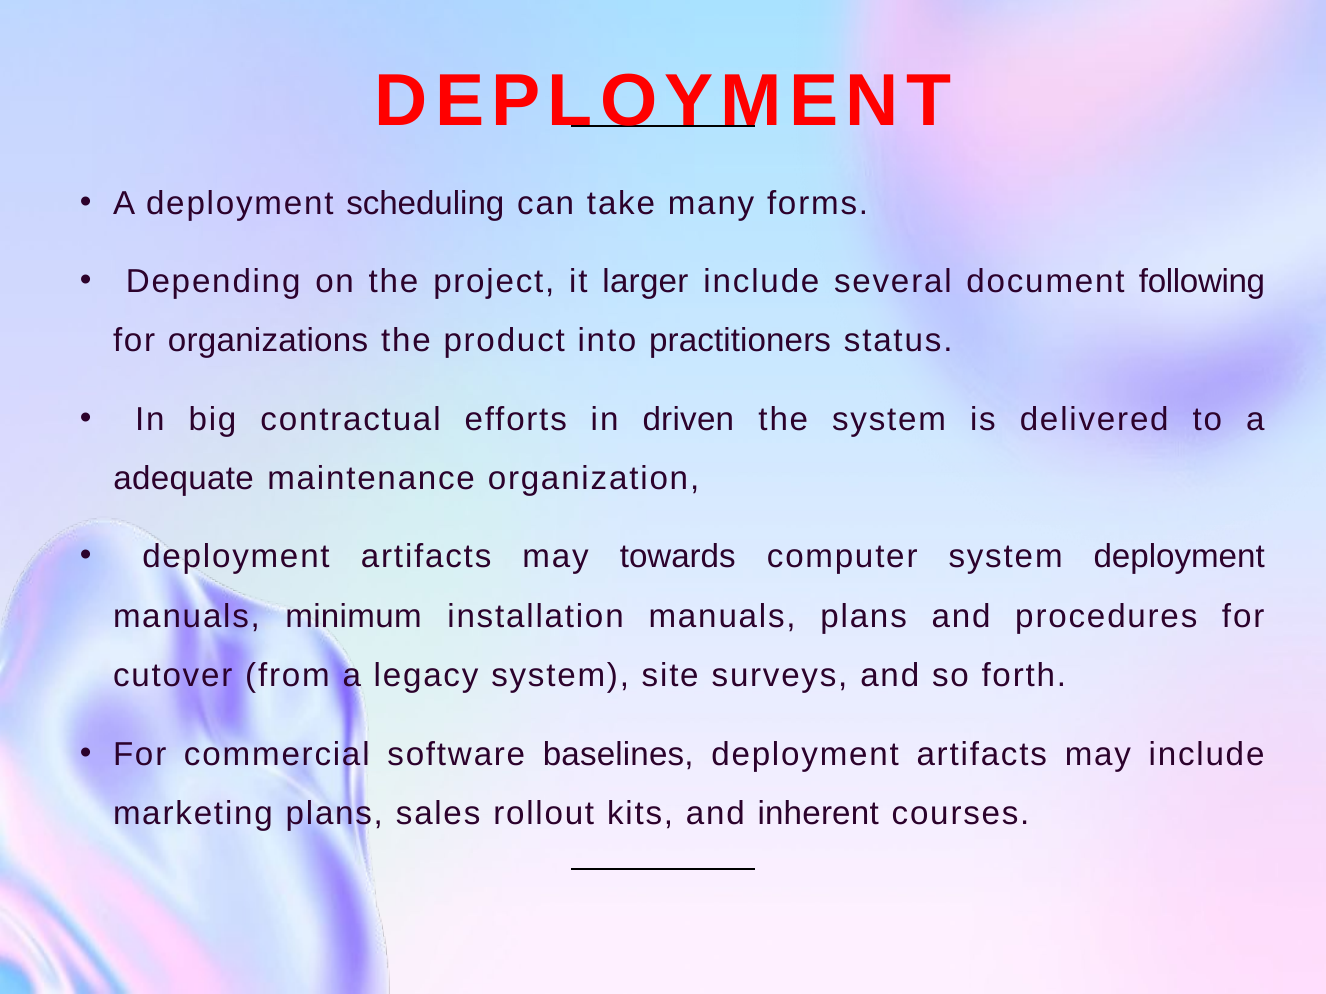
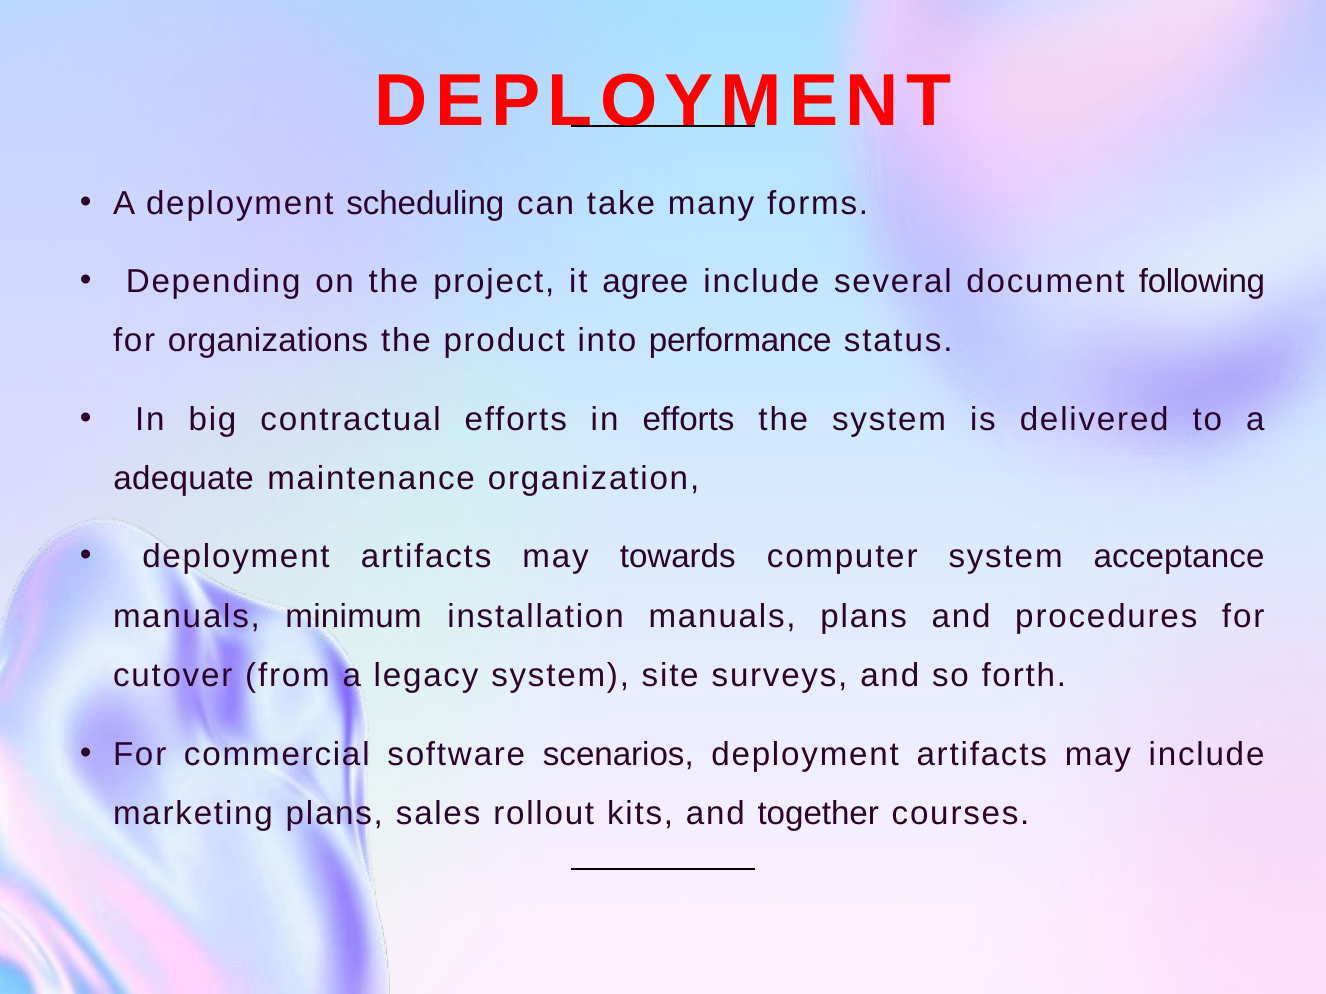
larger: larger -> agree
practitioners: practitioners -> performance
in driven: driven -> efforts
system deployment: deployment -> acceptance
baselines: baselines -> scenarios
inherent: inherent -> together
